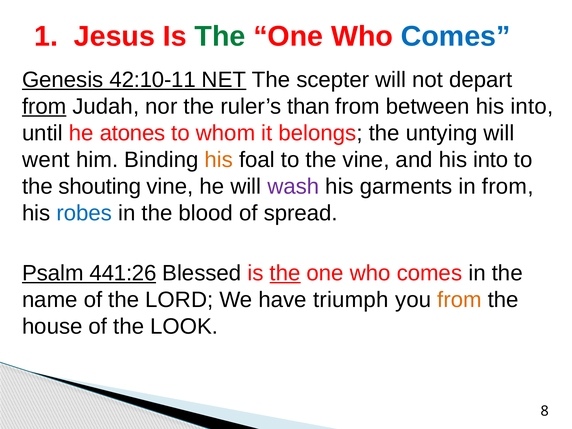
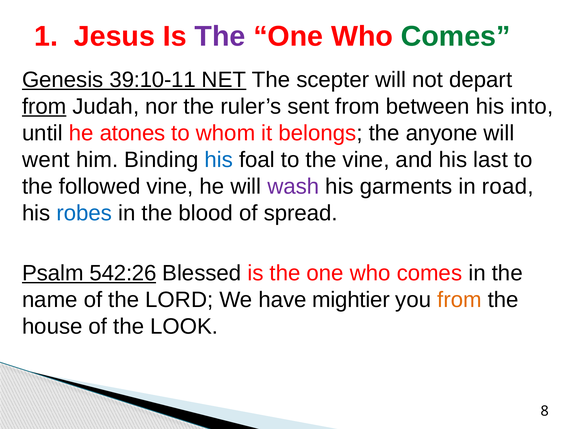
The at (220, 36) colour: green -> purple
Comes at (456, 36) colour: blue -> green
42:10-11: 42:10-11 -> 39:10-11
than: than -> sent
untying: untying -> anyone
his at (219, 160) colour: orange -> blue
and his into: into -> last
shouting: shouting -> followed
in from: from -> road
441:26: 441:26 -> 542:26
the at (285, 273) underline: present -> none
triumph: triumph -> mightier
